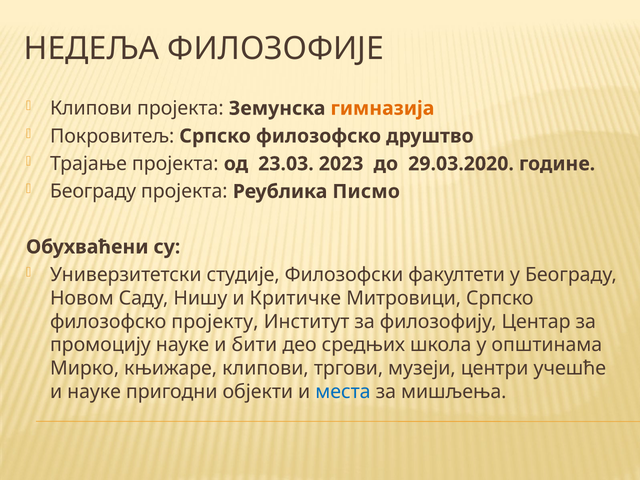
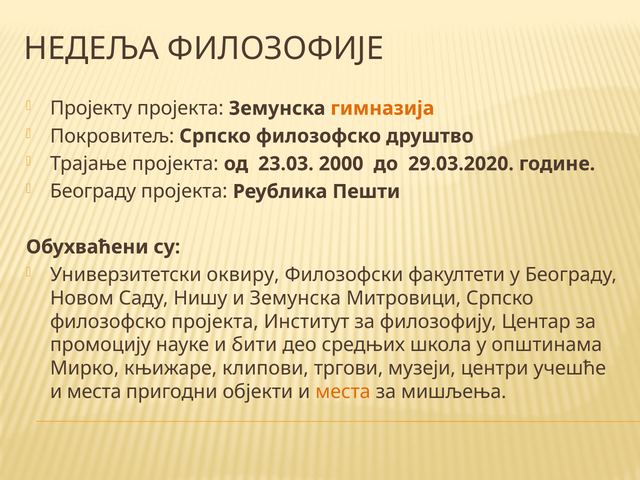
Клипови at (91, 108): Клипови -> Пројекту
2023: 2023 -> 2000
Писмо: Писмо -> Пешти
студије: студије -> оквиру
и Критичке: Критичке -> Земунска
филозофско пројекту: пројекту -> пројекта
науке at (94, 392): науке -> места
места at (343, 392) colour: blue -> orange
